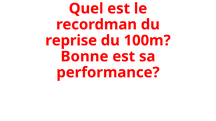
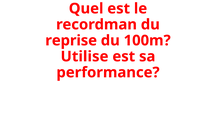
Bonne: Bonne -> Utilise
